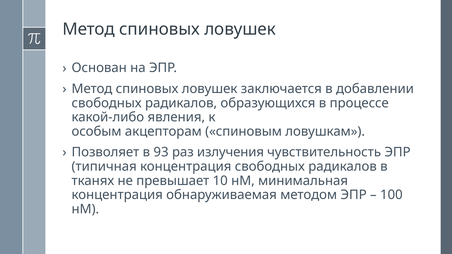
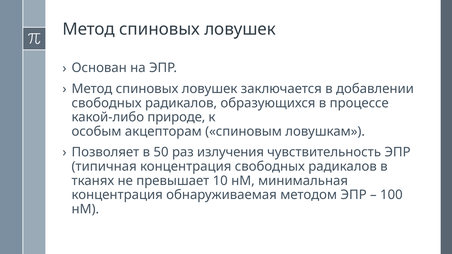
явления: явления -> природе
93: 93 -> 50
